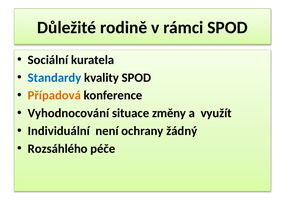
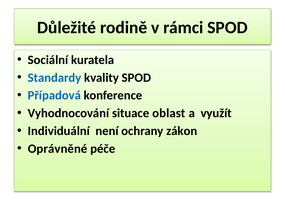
Případová colour: orange -> blue
změny: změny -> oblast
žádný: žádný -> zákon
Rozsáhlého: Rozsáhlého -> Oprávněné
